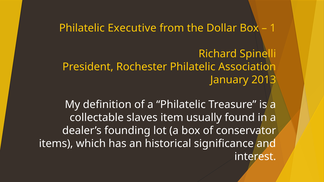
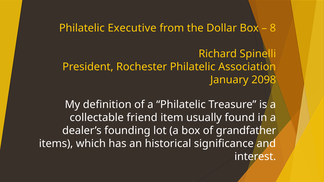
1: 1 -> 8
2013: 2013 -> 2098
slaves: slaves -> friend
conservator: conservator -> grandfather
